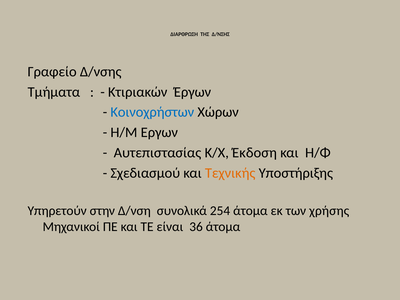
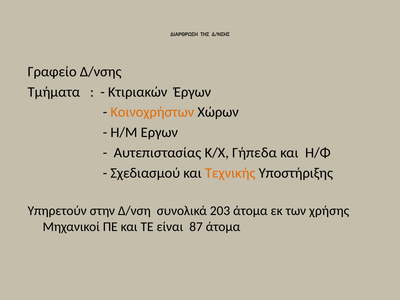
Κοινοχρήστων colour: blue -> orange
Έκδοση: Έκδοση -> Γήπεδα
254: 254 -> 203
36: 36 -> 87
